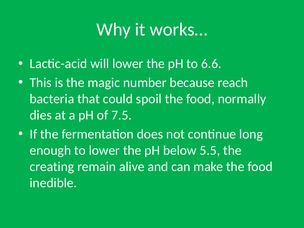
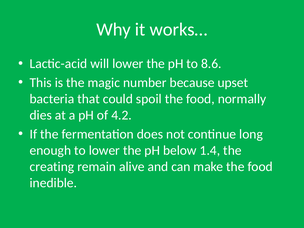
6.6: 6.6 -> 8.6
reach: reach -> upset
7.5: 7.5 -> 4.2
5.5: 5.5 -> 1.4
